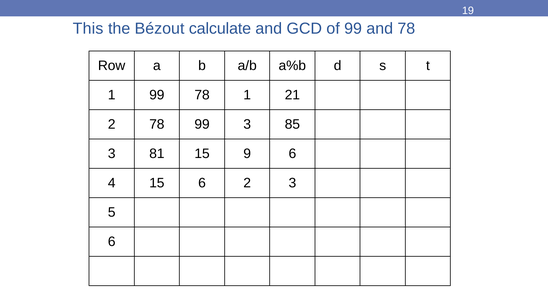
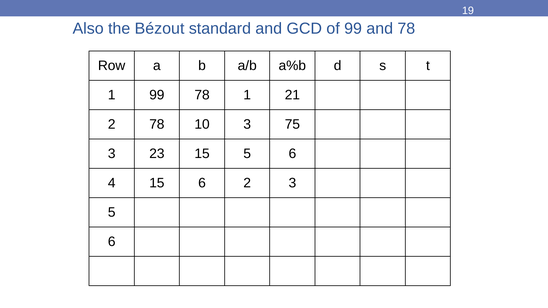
This: This -> Also
calculate: calculate -> standard
78 99: 99 -> 10
85: 85 -> 75
81: 81 -> 23
15 9: 9 -> 5
